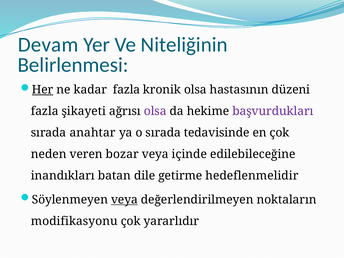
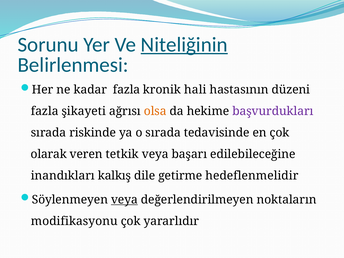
Devam: Devam -> Sorunu
Niteliğinin underline: none -> present
Her underline: present -> none
kronik olsa: olsa -> hali
olsa at (155, 111) colour: purple -> orange
anahtar: anahtar -> riskinde
neden: neden -> olarak
bozar: bozar -> tetkik
içinde: içinde -> başarı
batan: batan -> kalkış
